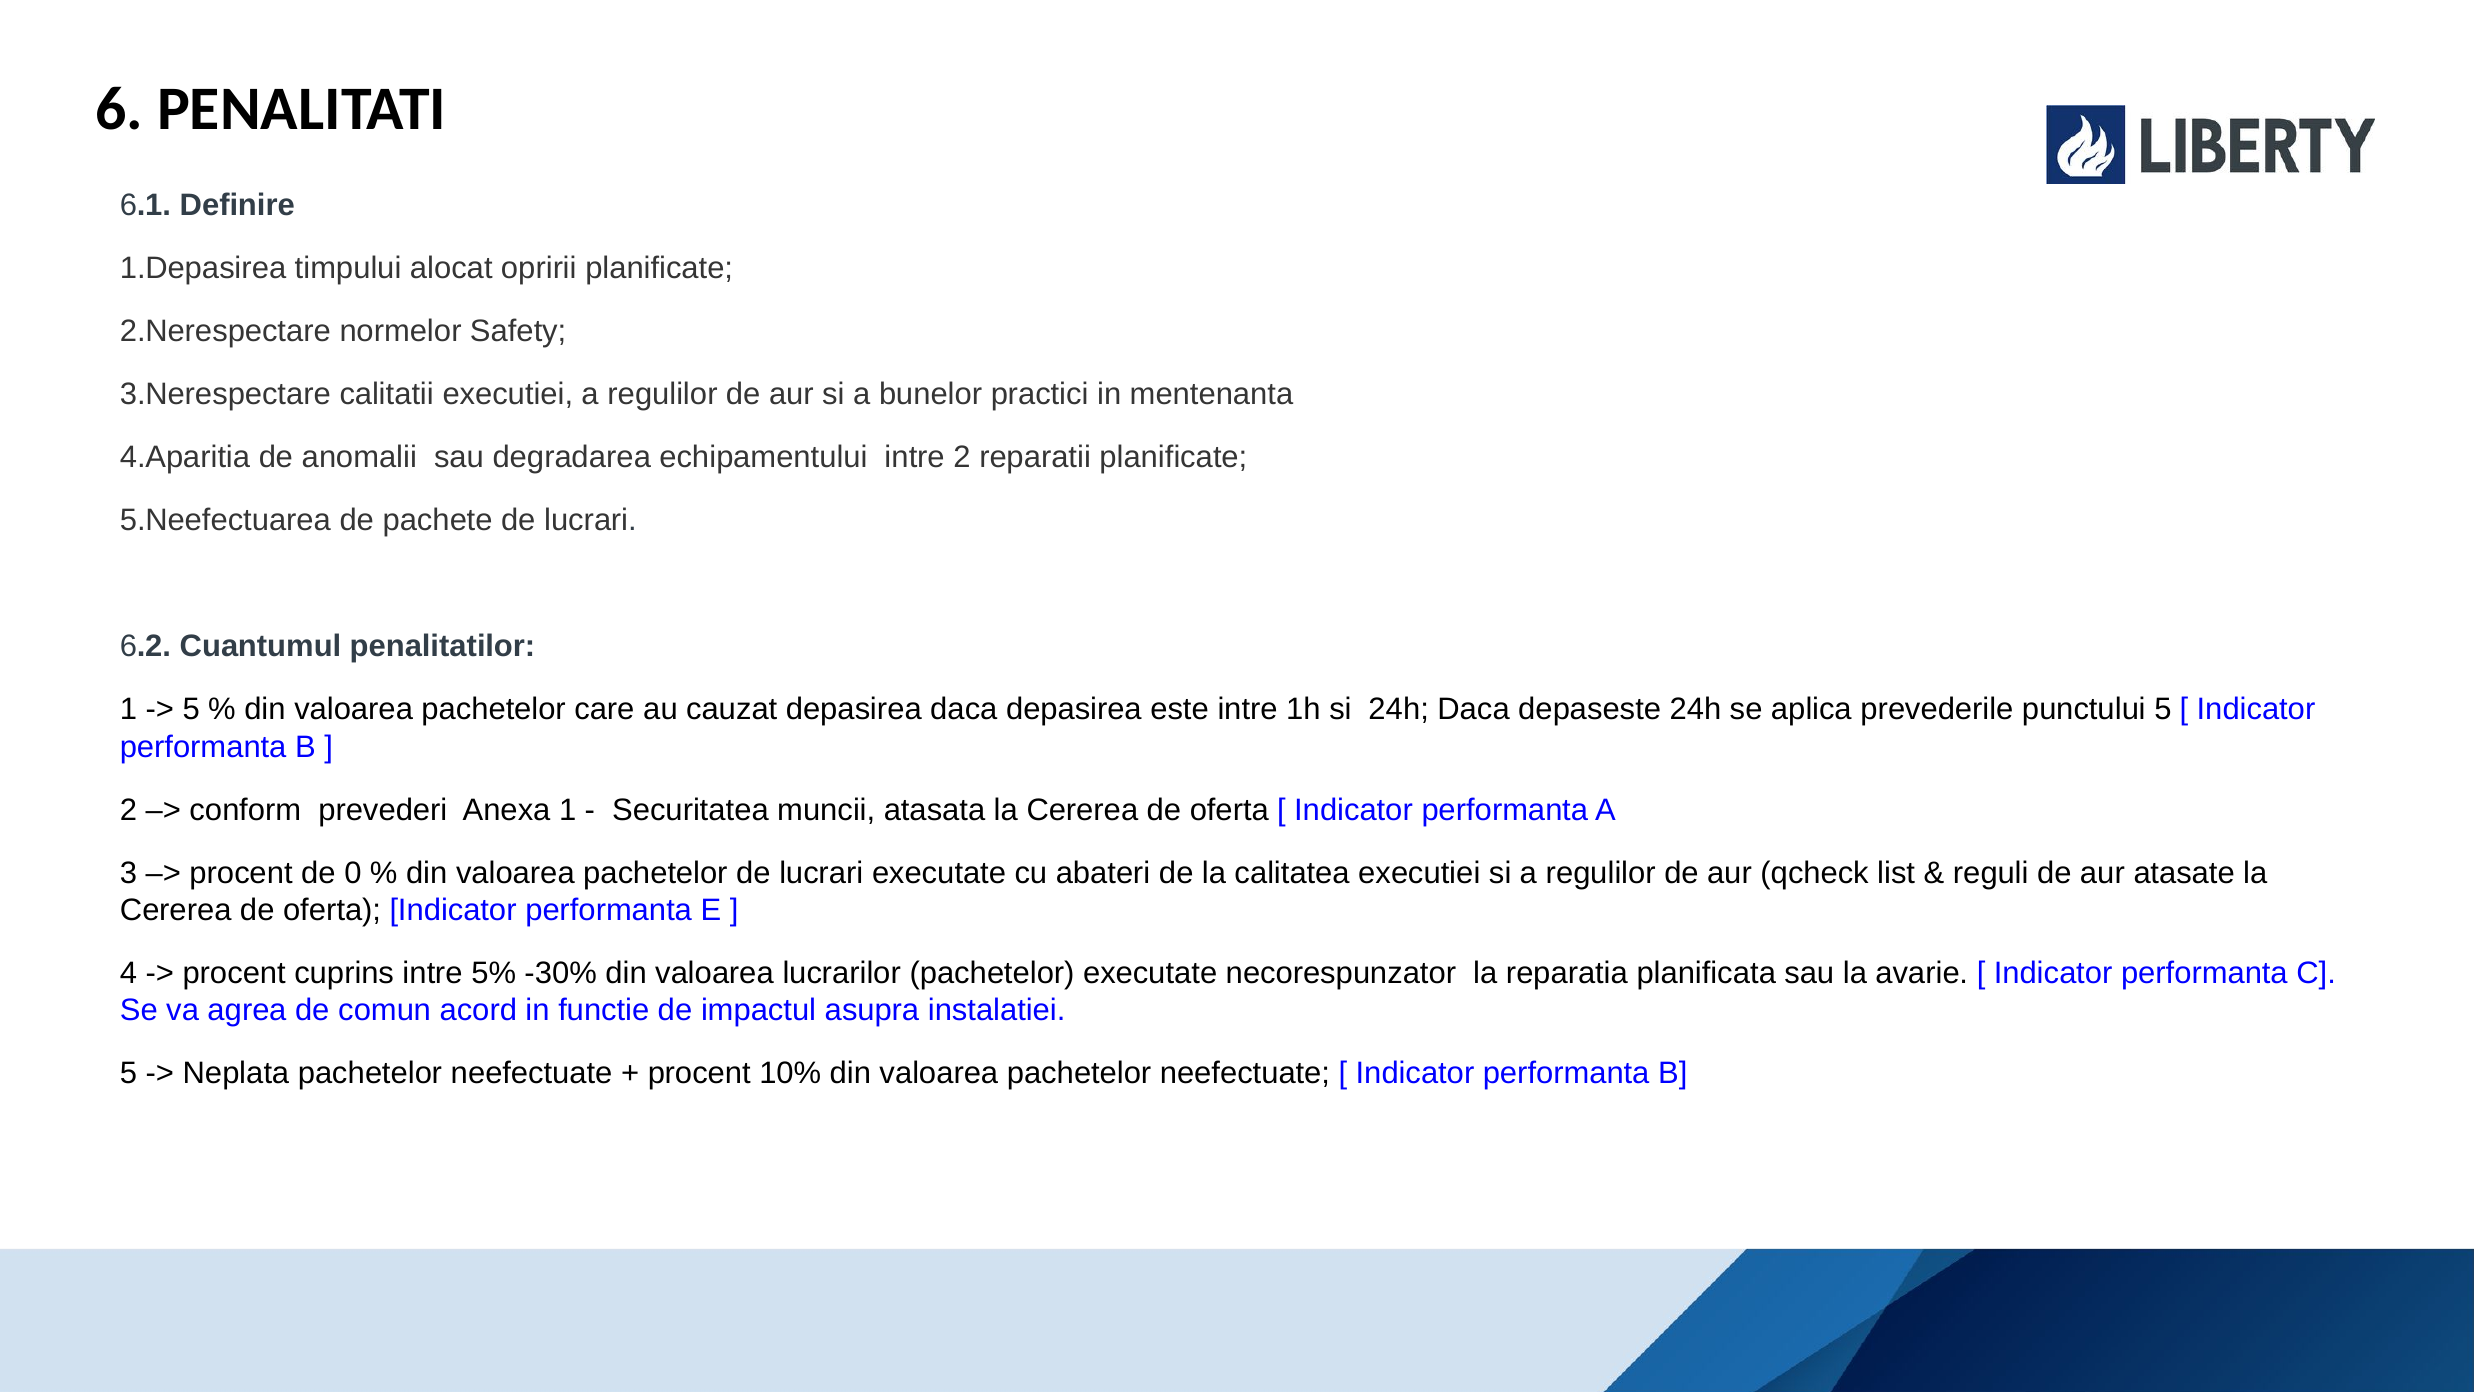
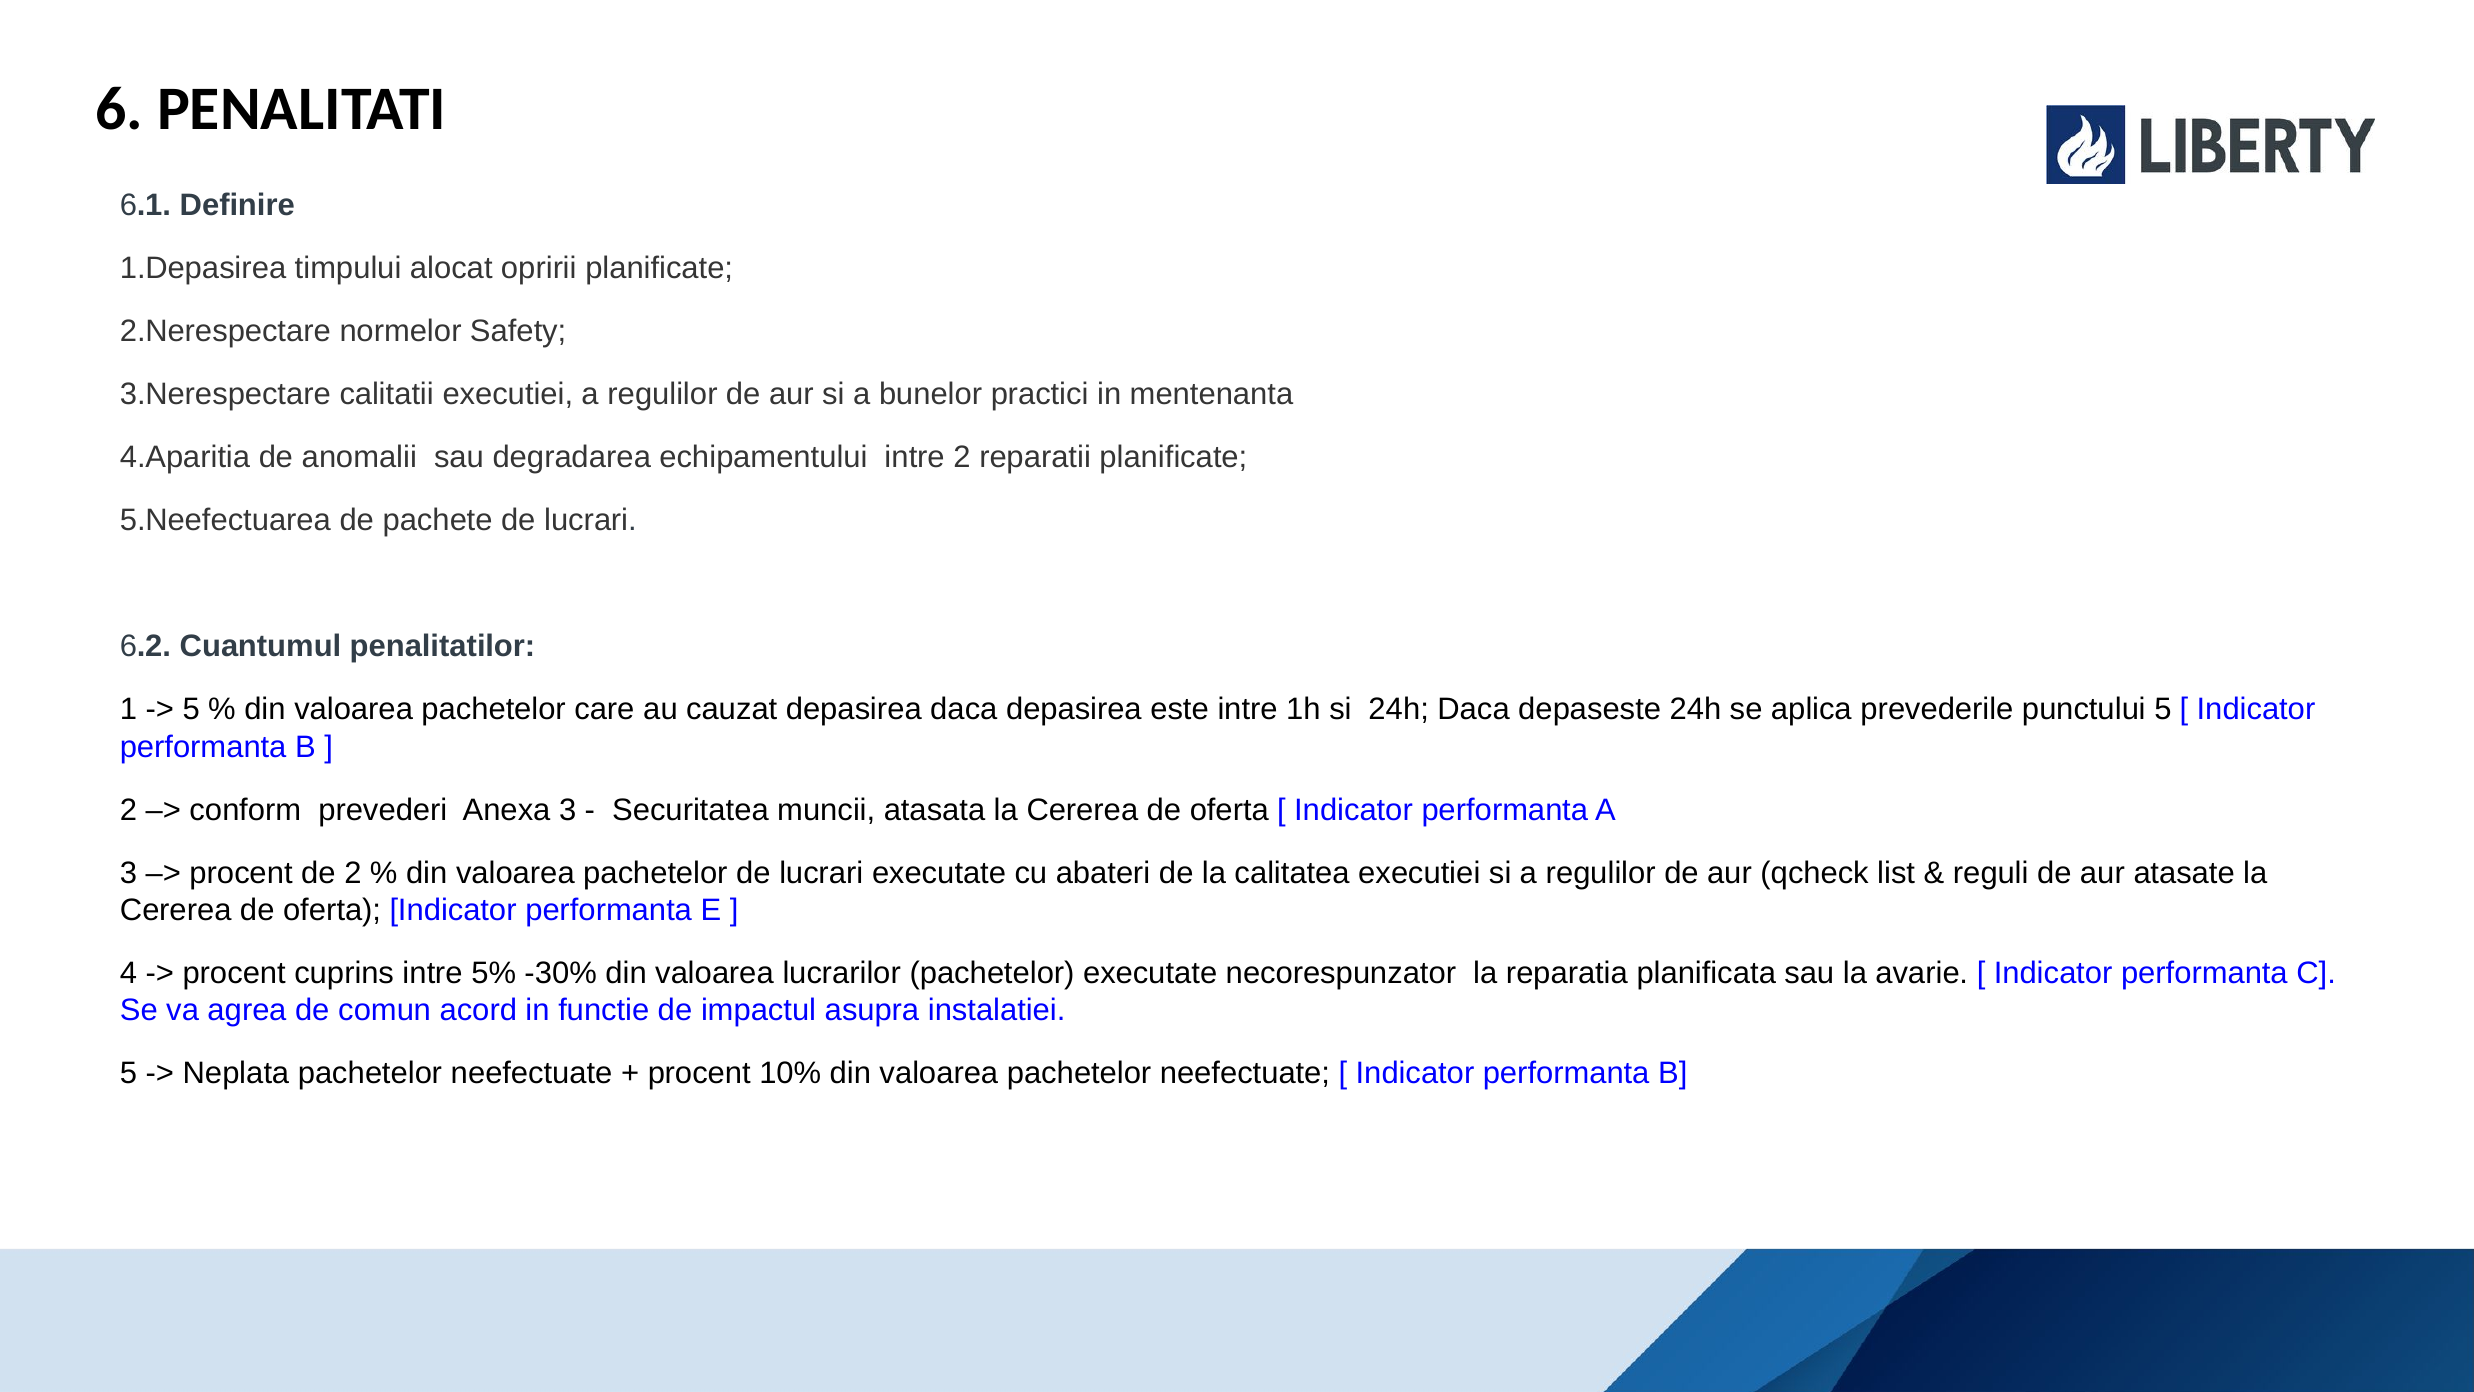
Anexa 1: 1 -> 3
de 0: 0 -> 2
